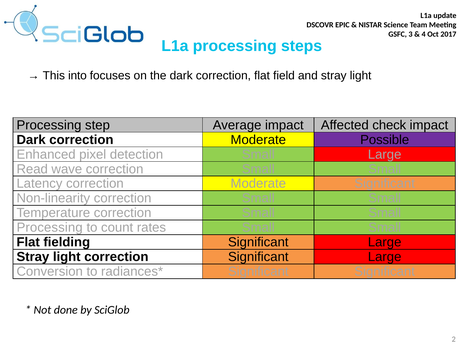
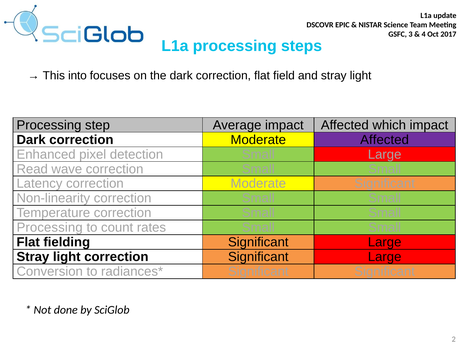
check: check -> which
Moderate Possible: Possible -> Affected
